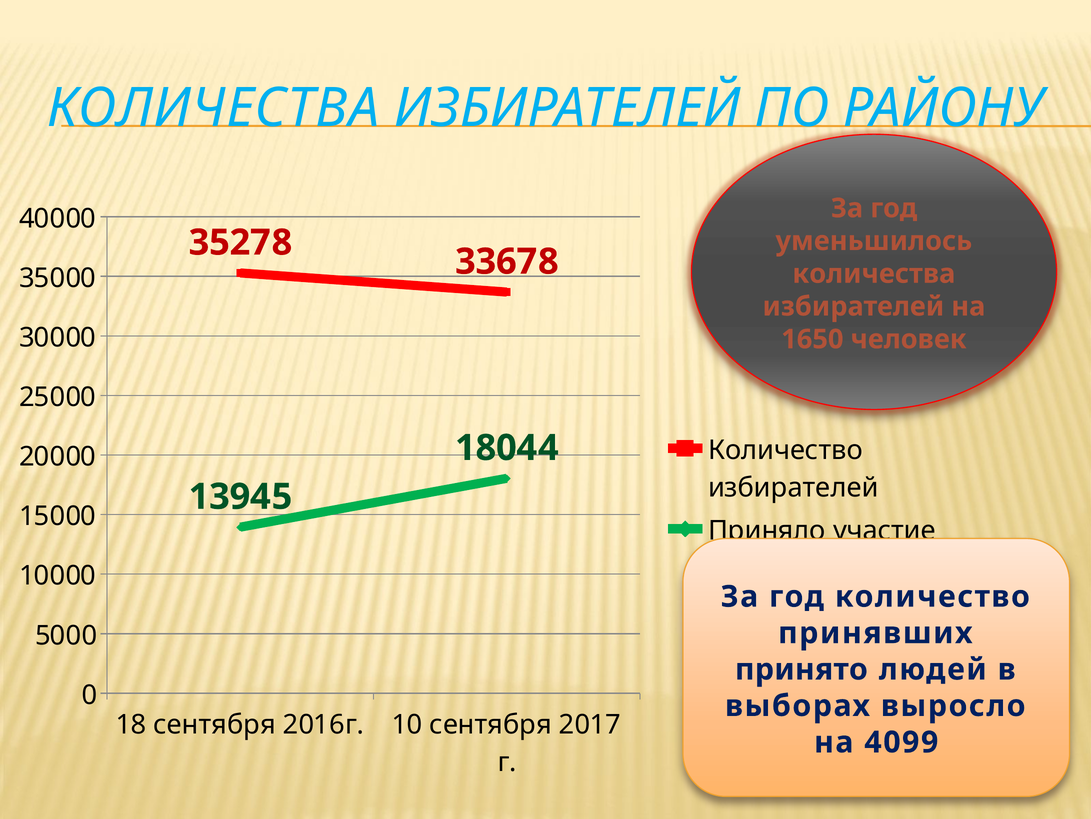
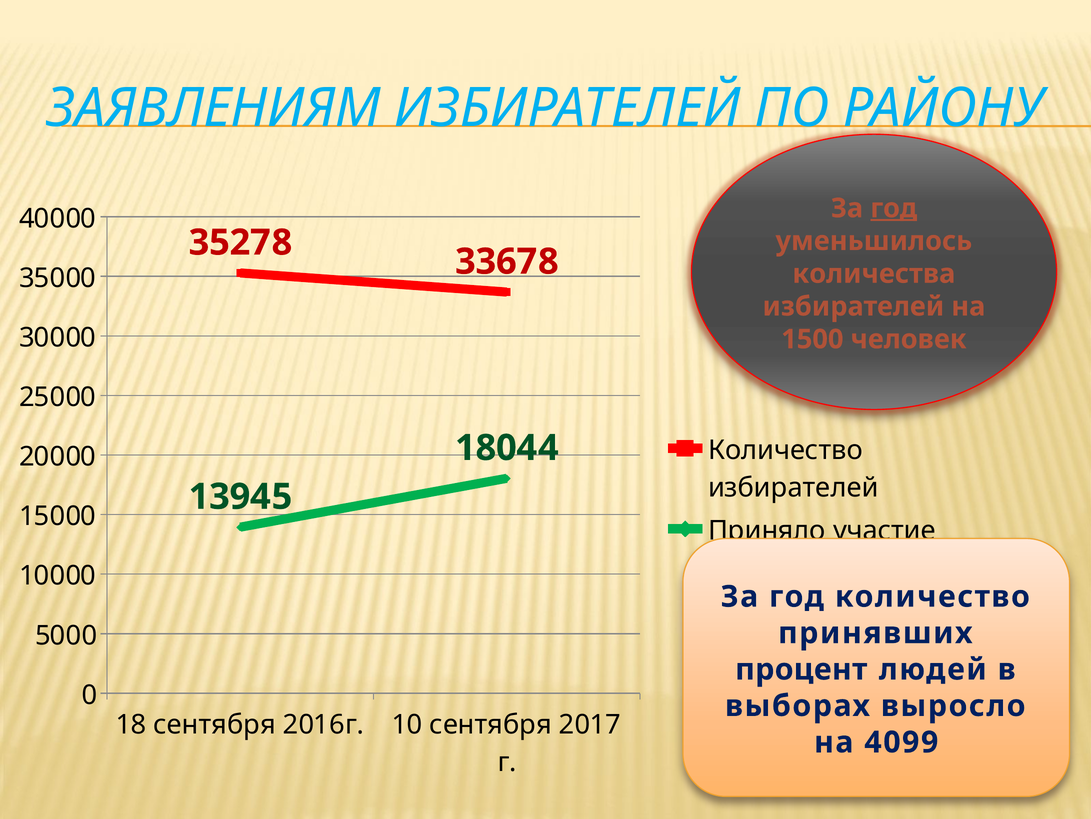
КОЛИЧЕСТВА at (213, 108): КОЛИЧЕСТВА -> ЗАЯВЛЕНИЯМ
год at (894, 208) underline: none -> present
1650: 1650 -> 1500
принято: принято -> процент
